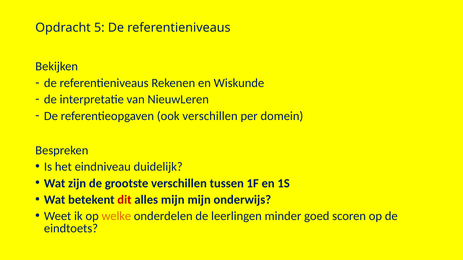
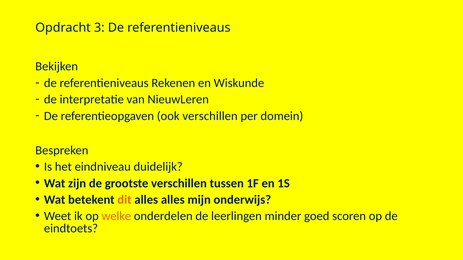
5: 5 -> 3
dit colour: red -> orange
alles mijn: mijn -> alles
